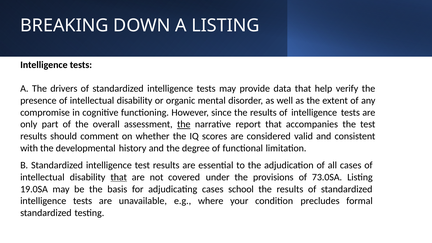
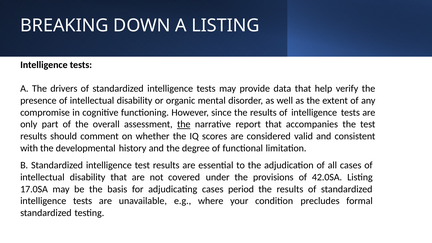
that at (119, 177) underline: present -> none
73.0SA: 73.0SA -> 42.0SA
19.0SA: 19.0SA -> 17.0SA
school: school -> period
